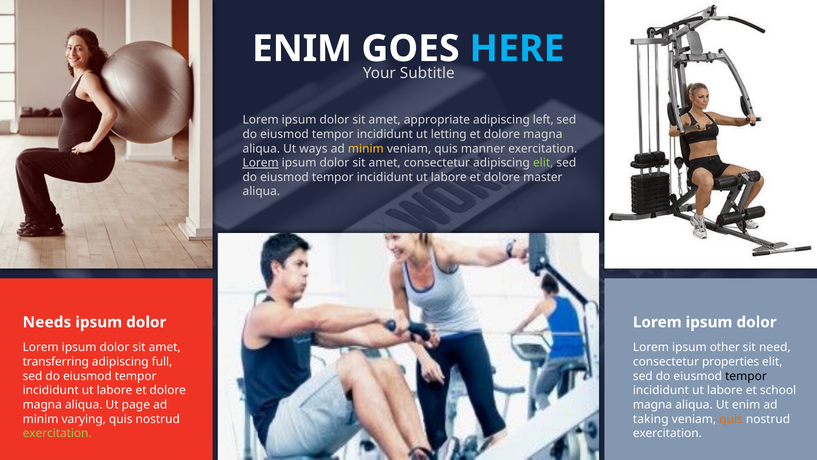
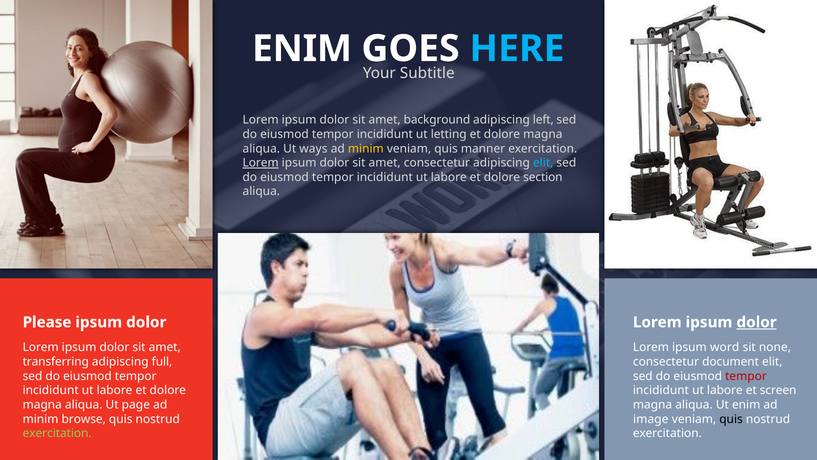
appropriate: appropriate -> background
elit at (543, 163) colour: light green -> light blue
master: master -> section
Needs: Needs -> Please
dolor at (757, 322) underline: none -> present
other: other -> word
need: need -> none
properties: properties -> document
tempor at (746, 376) colour: black -> red
school: school -> screen
varying: varying -> browse
taking: taking -> image
quis at (731, 419) colour: orange -> black
